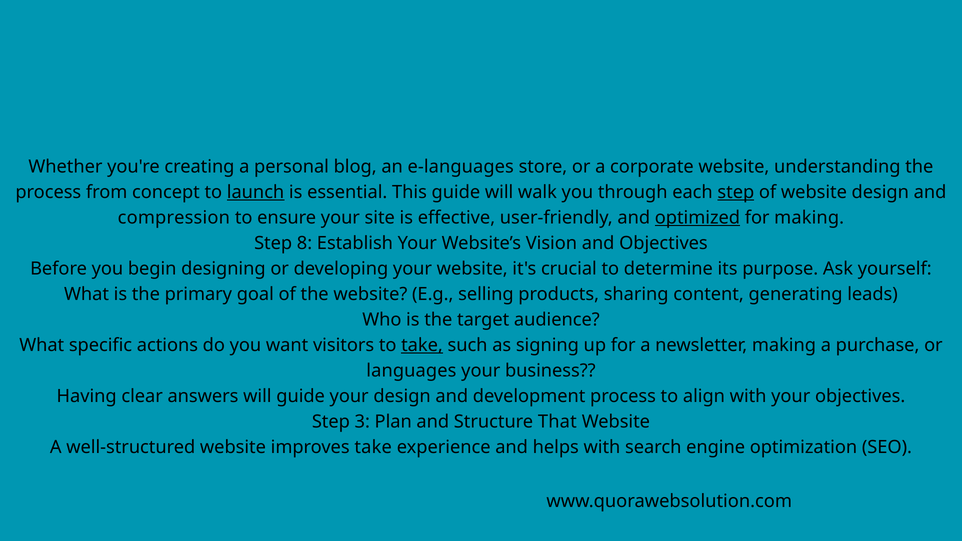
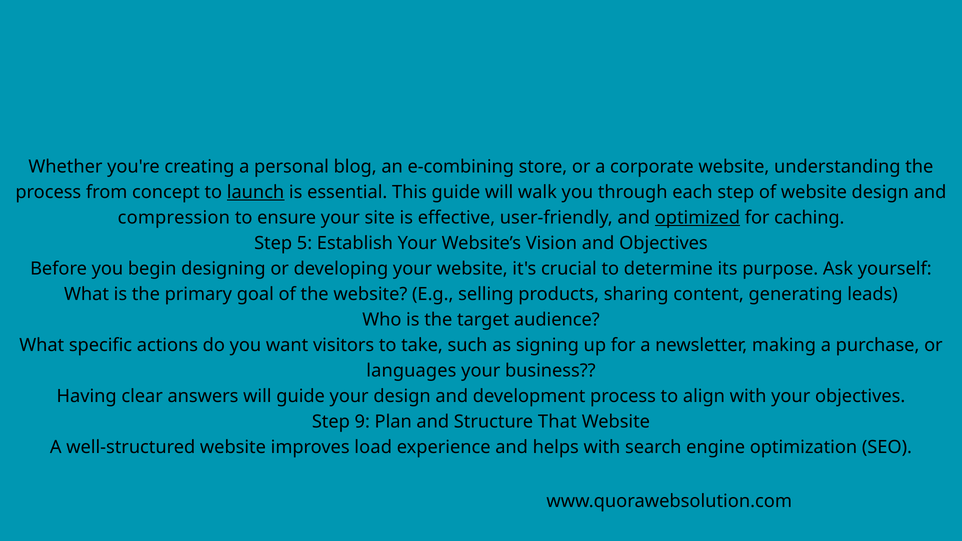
e-languages: e-languages -> e-combining
step at (736, 192) underline: present -> none
for making: making -> caching
8: 8 -> 5
take at (422, 345) underline: present -> none
3: 3 -> 9
improves take: take -> load
